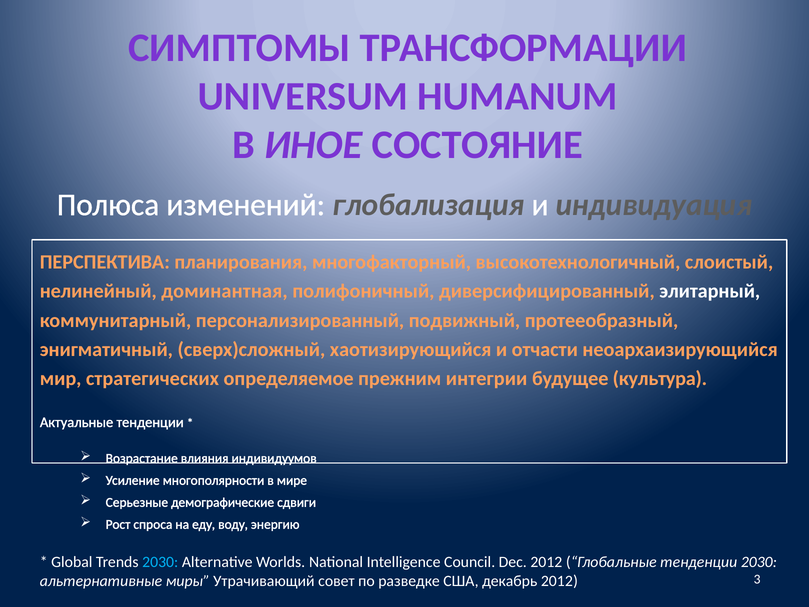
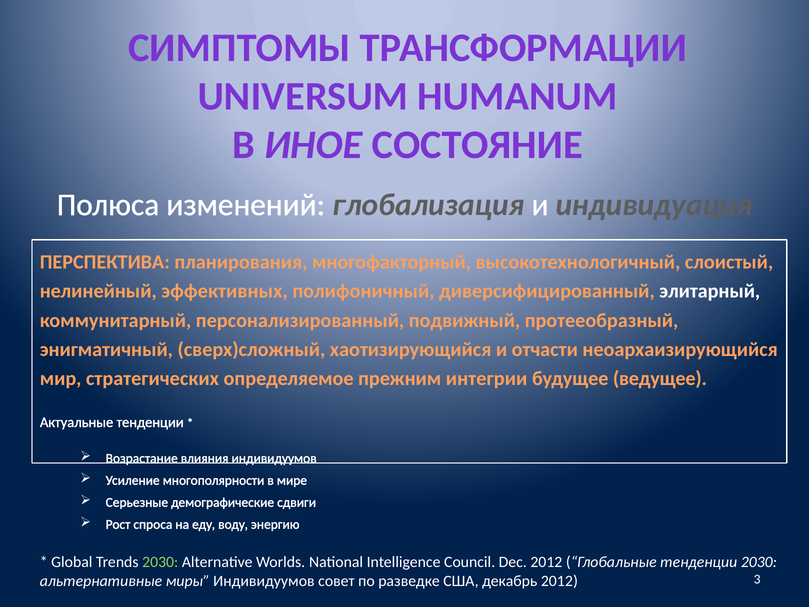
доминантная: доминантная -> эффективных
культура: культура -> ведущее
2030 at (160, 562) colour: light blue -> light green
миры Утрачивающий: Утрачивающий -> Индивидуумов
